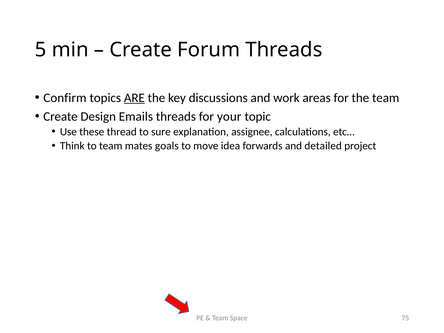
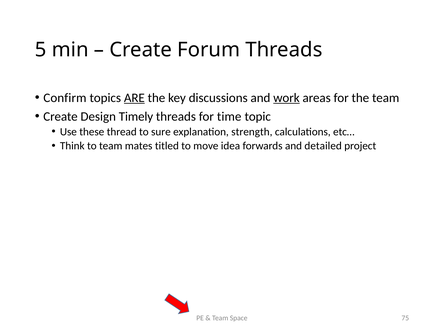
work underline: none -> present
Emails: Emails -> Timely
your: your -> time
assignee: assignee -> strength
goals: goals -> titled
